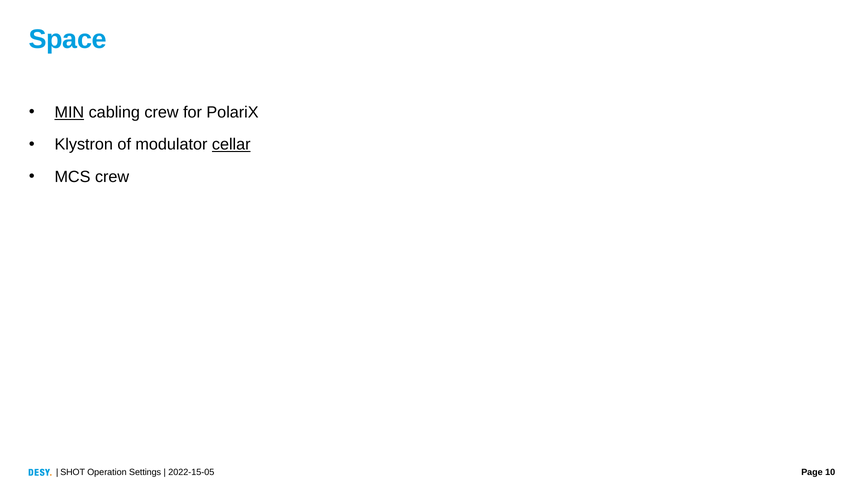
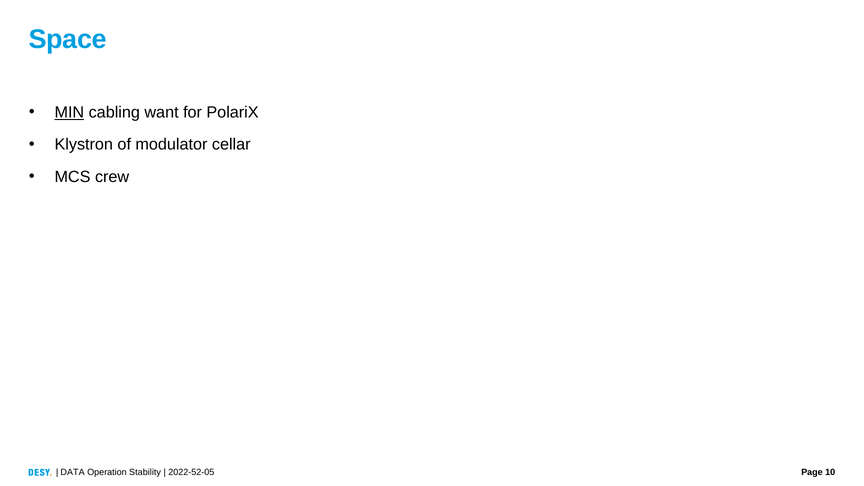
cabling crew: crew -> want
cellar underline: present -> none
SHOT: SHOT -> DATA
Settings: Settings -> Stability
2022-15-05: 2022-15-05 -> 2022-52-05
